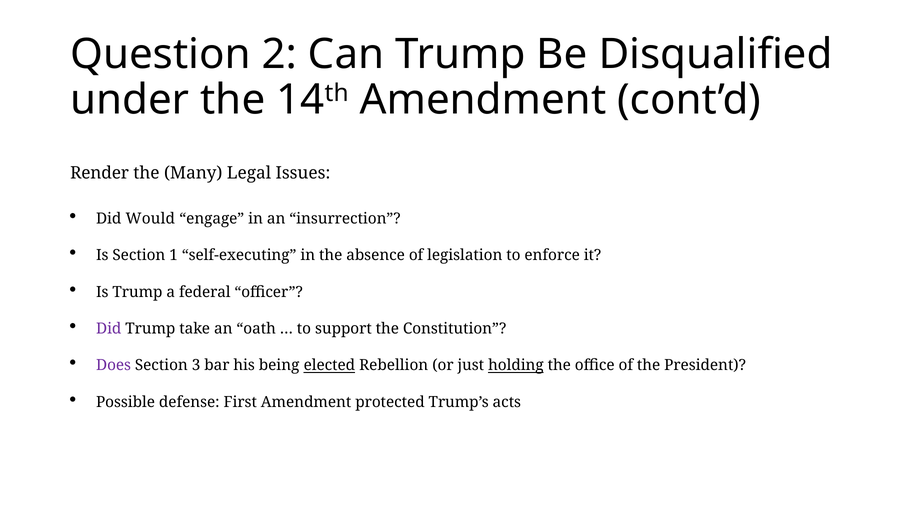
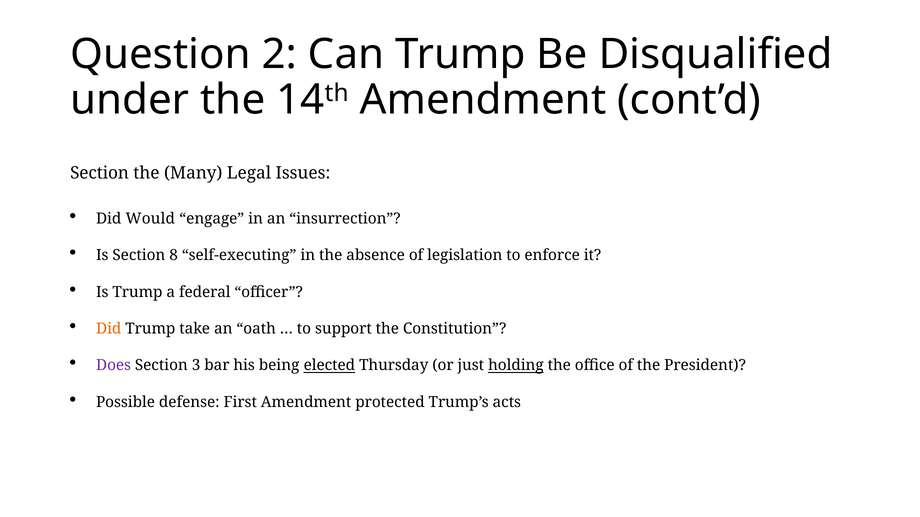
Render at (100, 173): Render -> Section
1: 1 -> 8
Did at (109, 329) colour: purple -> orange
Rebellion: Rebellion -> Thursday
